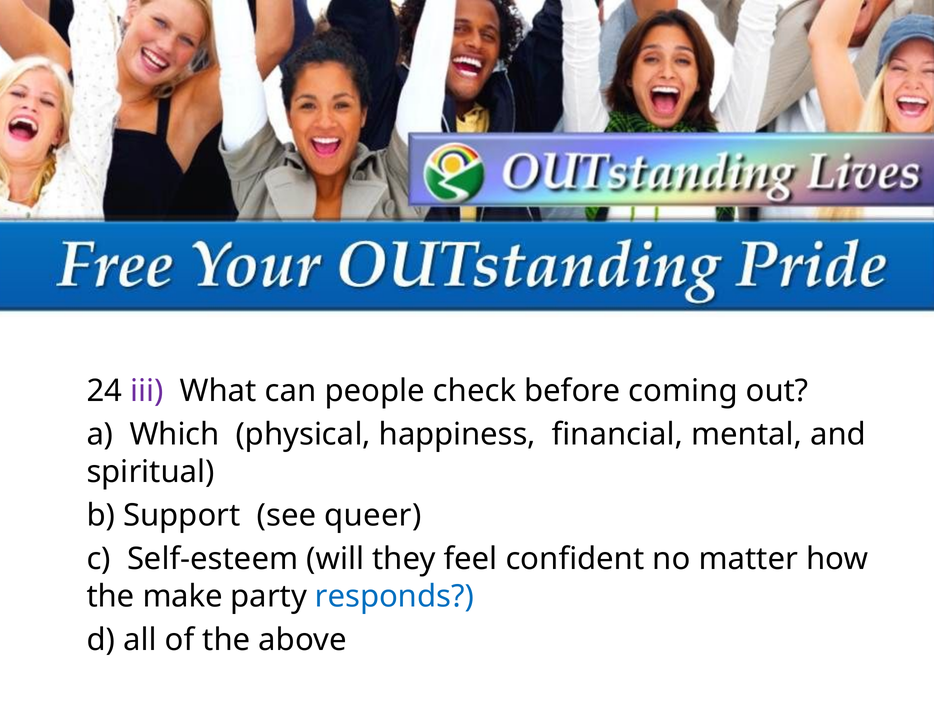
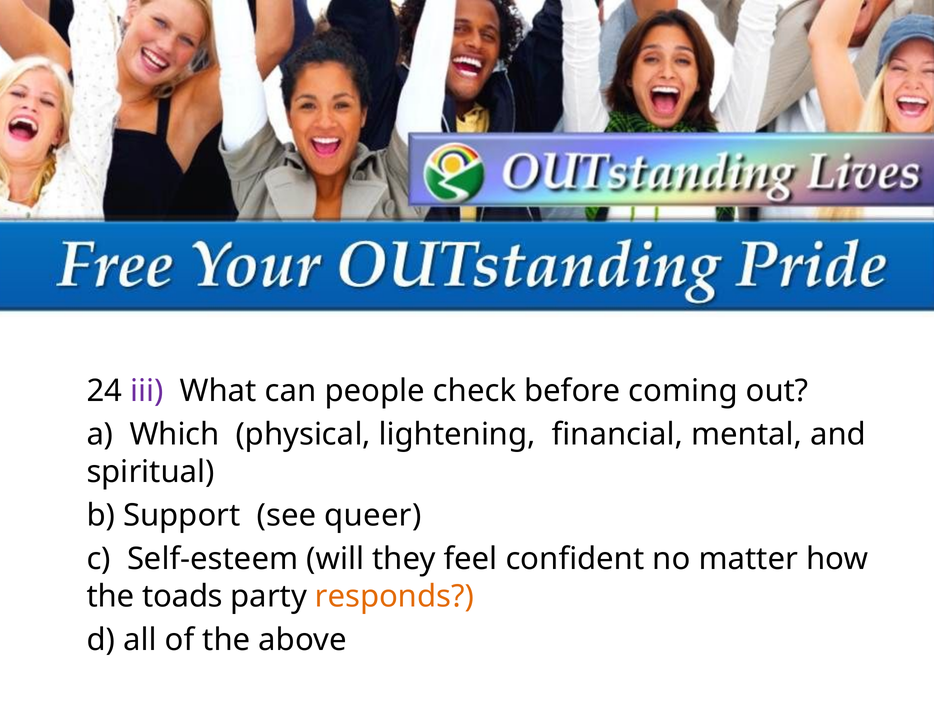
happiness: happiness -> lightening
make: make -> toads
responds colour: blue -> orange
